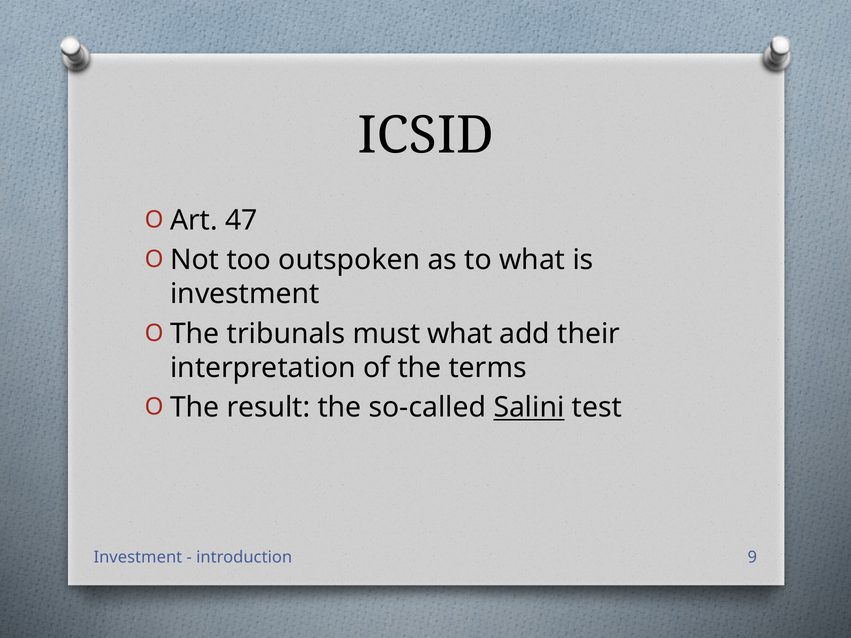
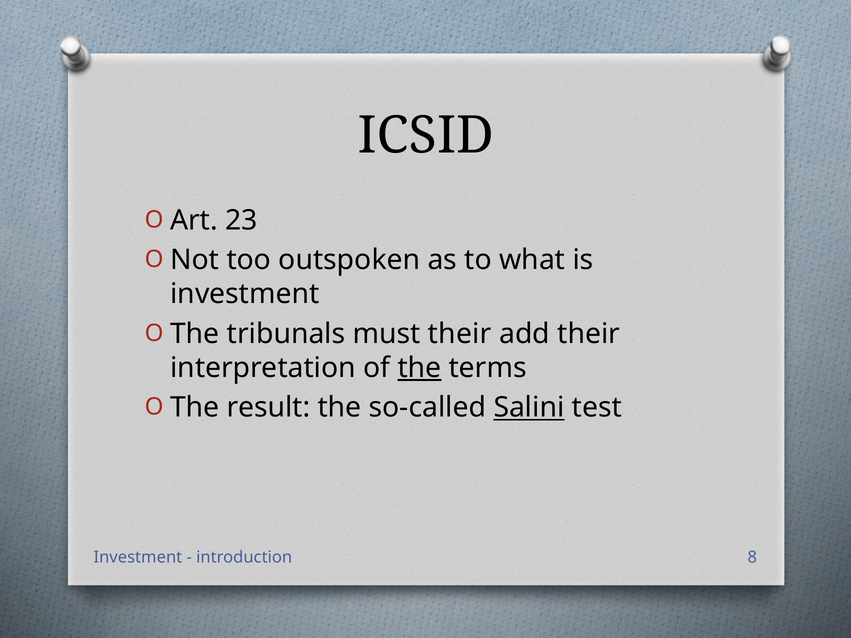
47: 47 -> 23
must what: what -> their
the at (419, 368) underline: none -> present
9: 9 -> 8
